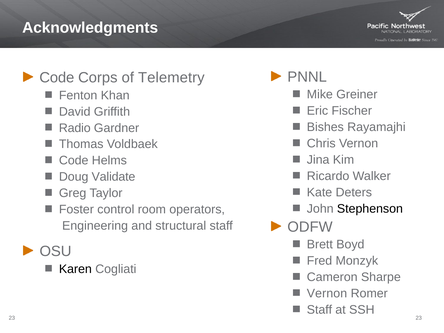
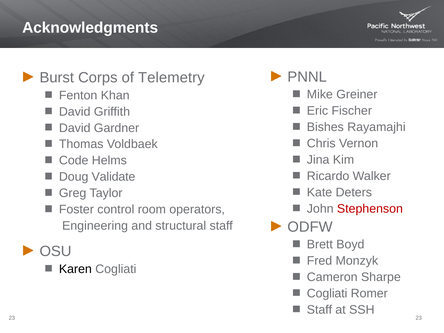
Code at (57, 78): Code -> Burst
Radio at (75, 128): Radio -> David
Stephenson colour: black -> red
Vernon at (327, 293): Vernon -> Cogliati
